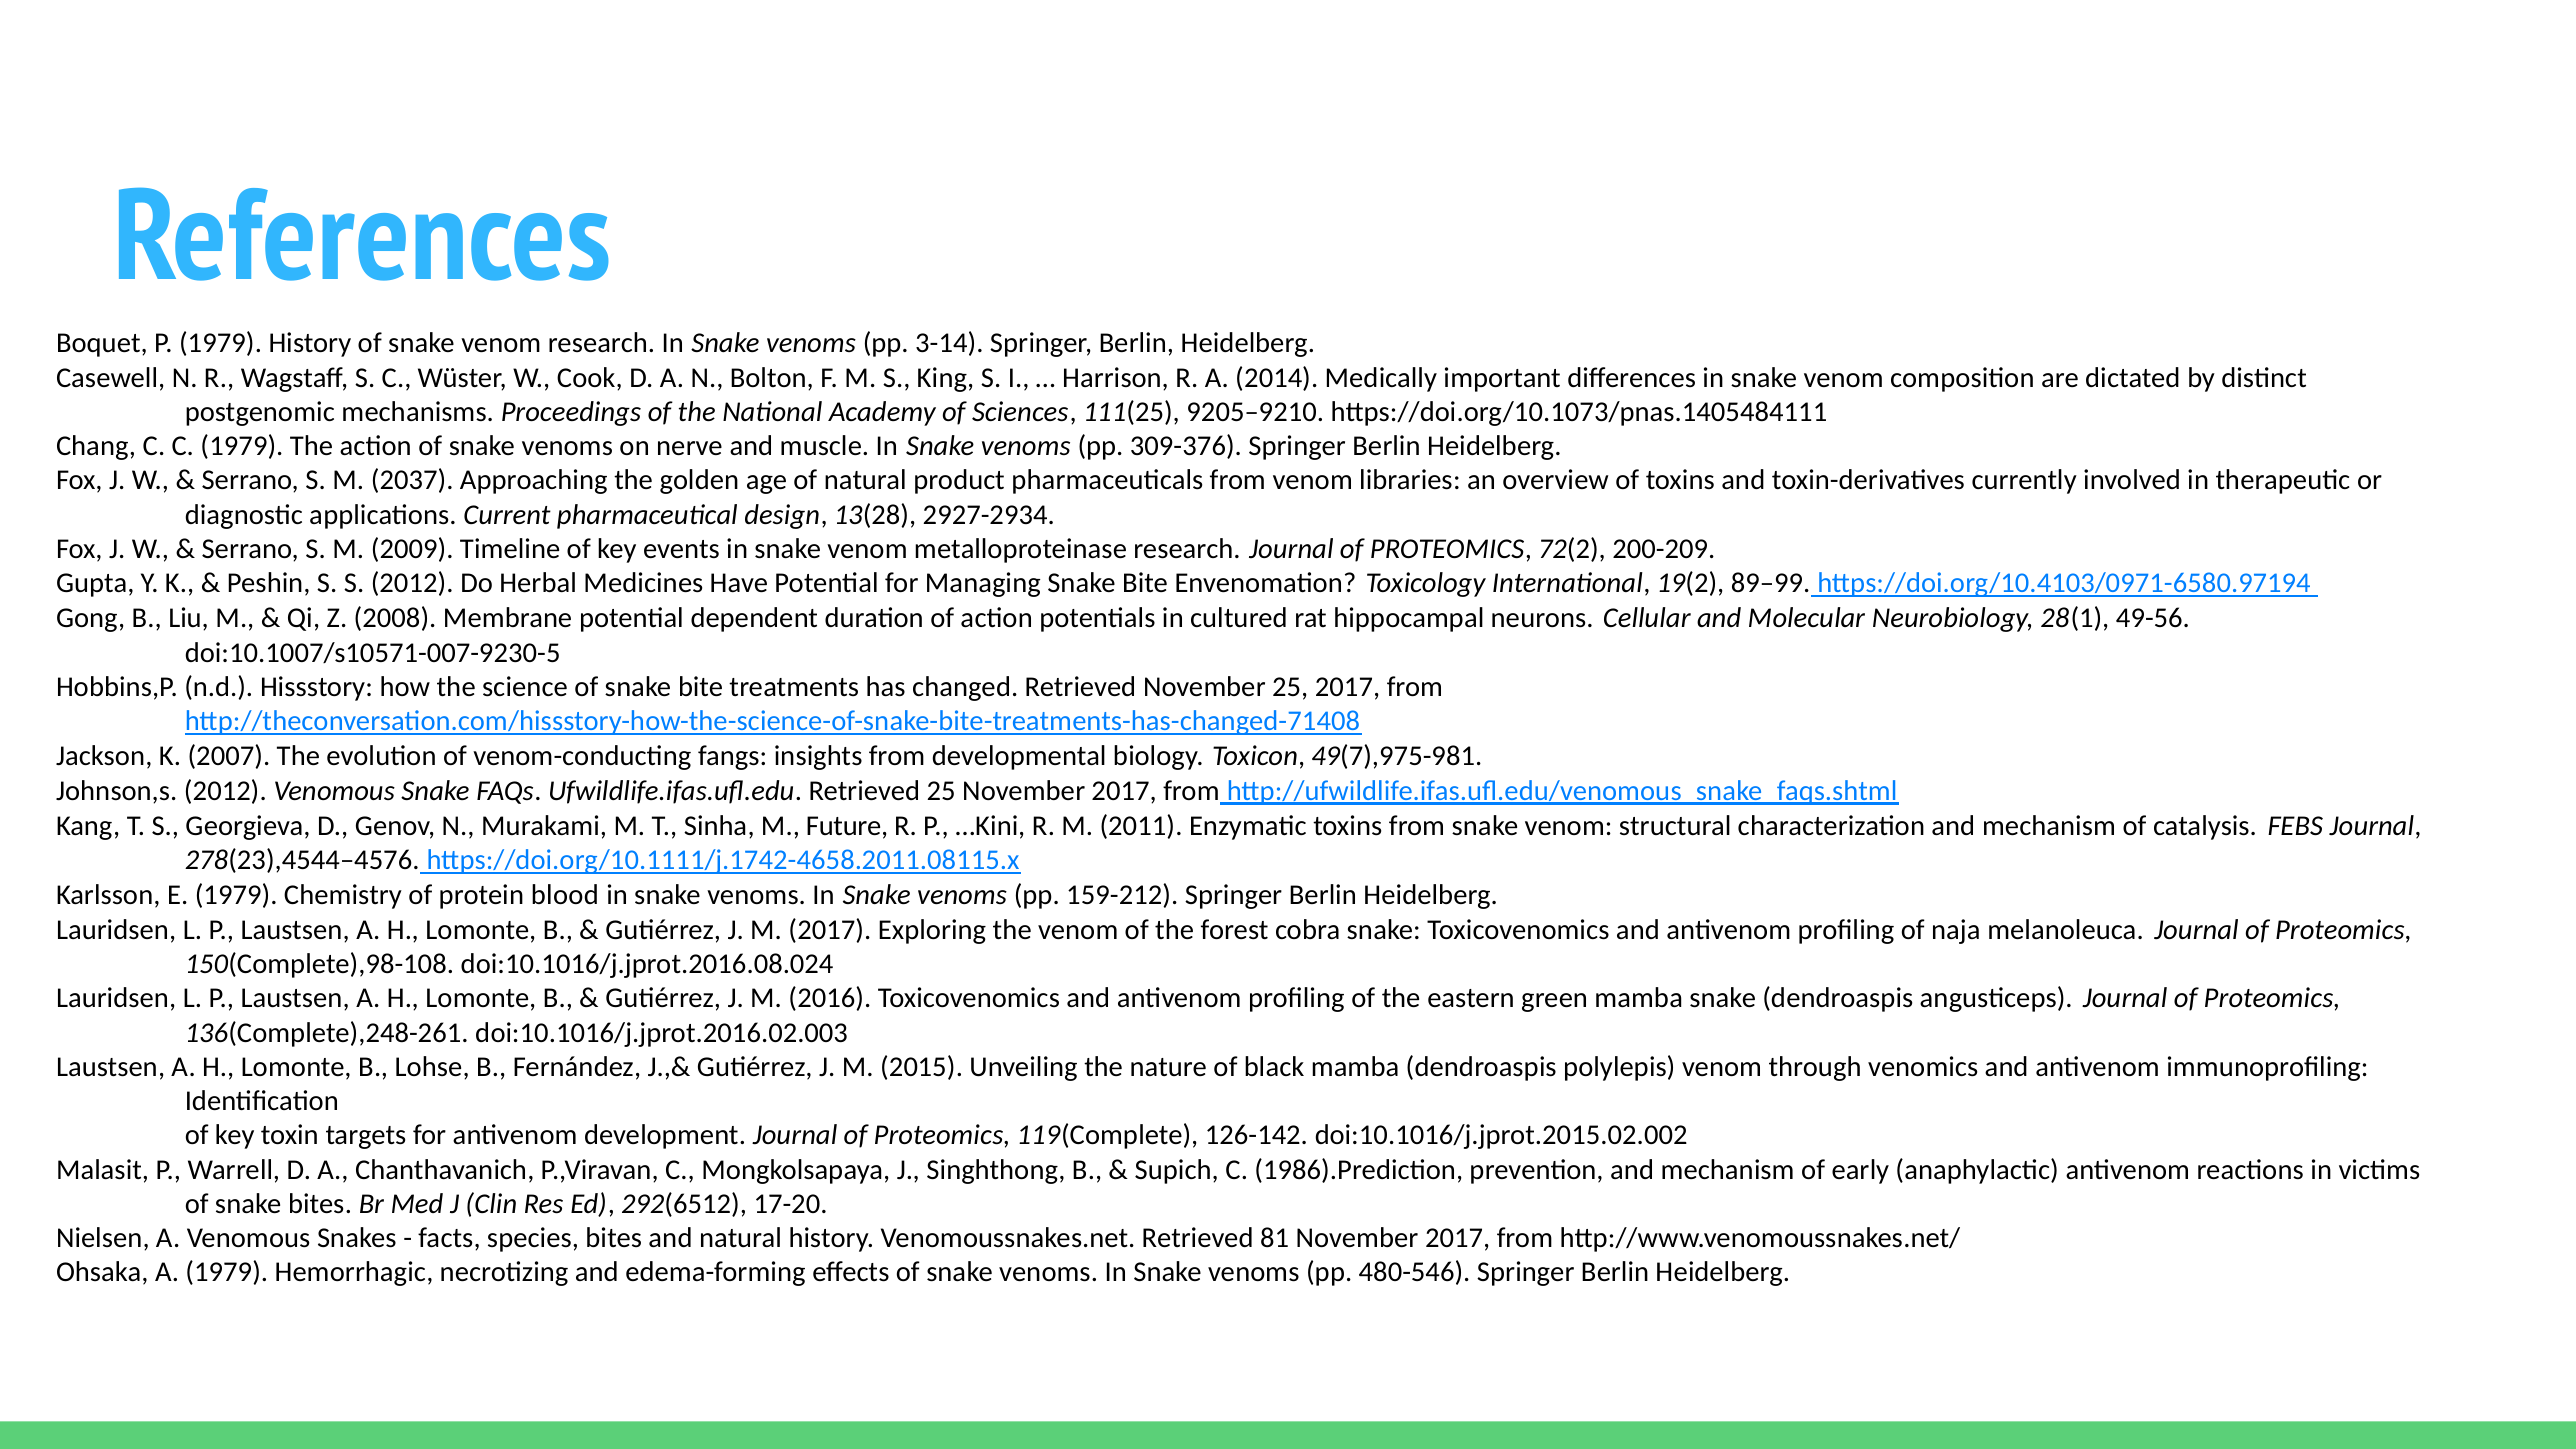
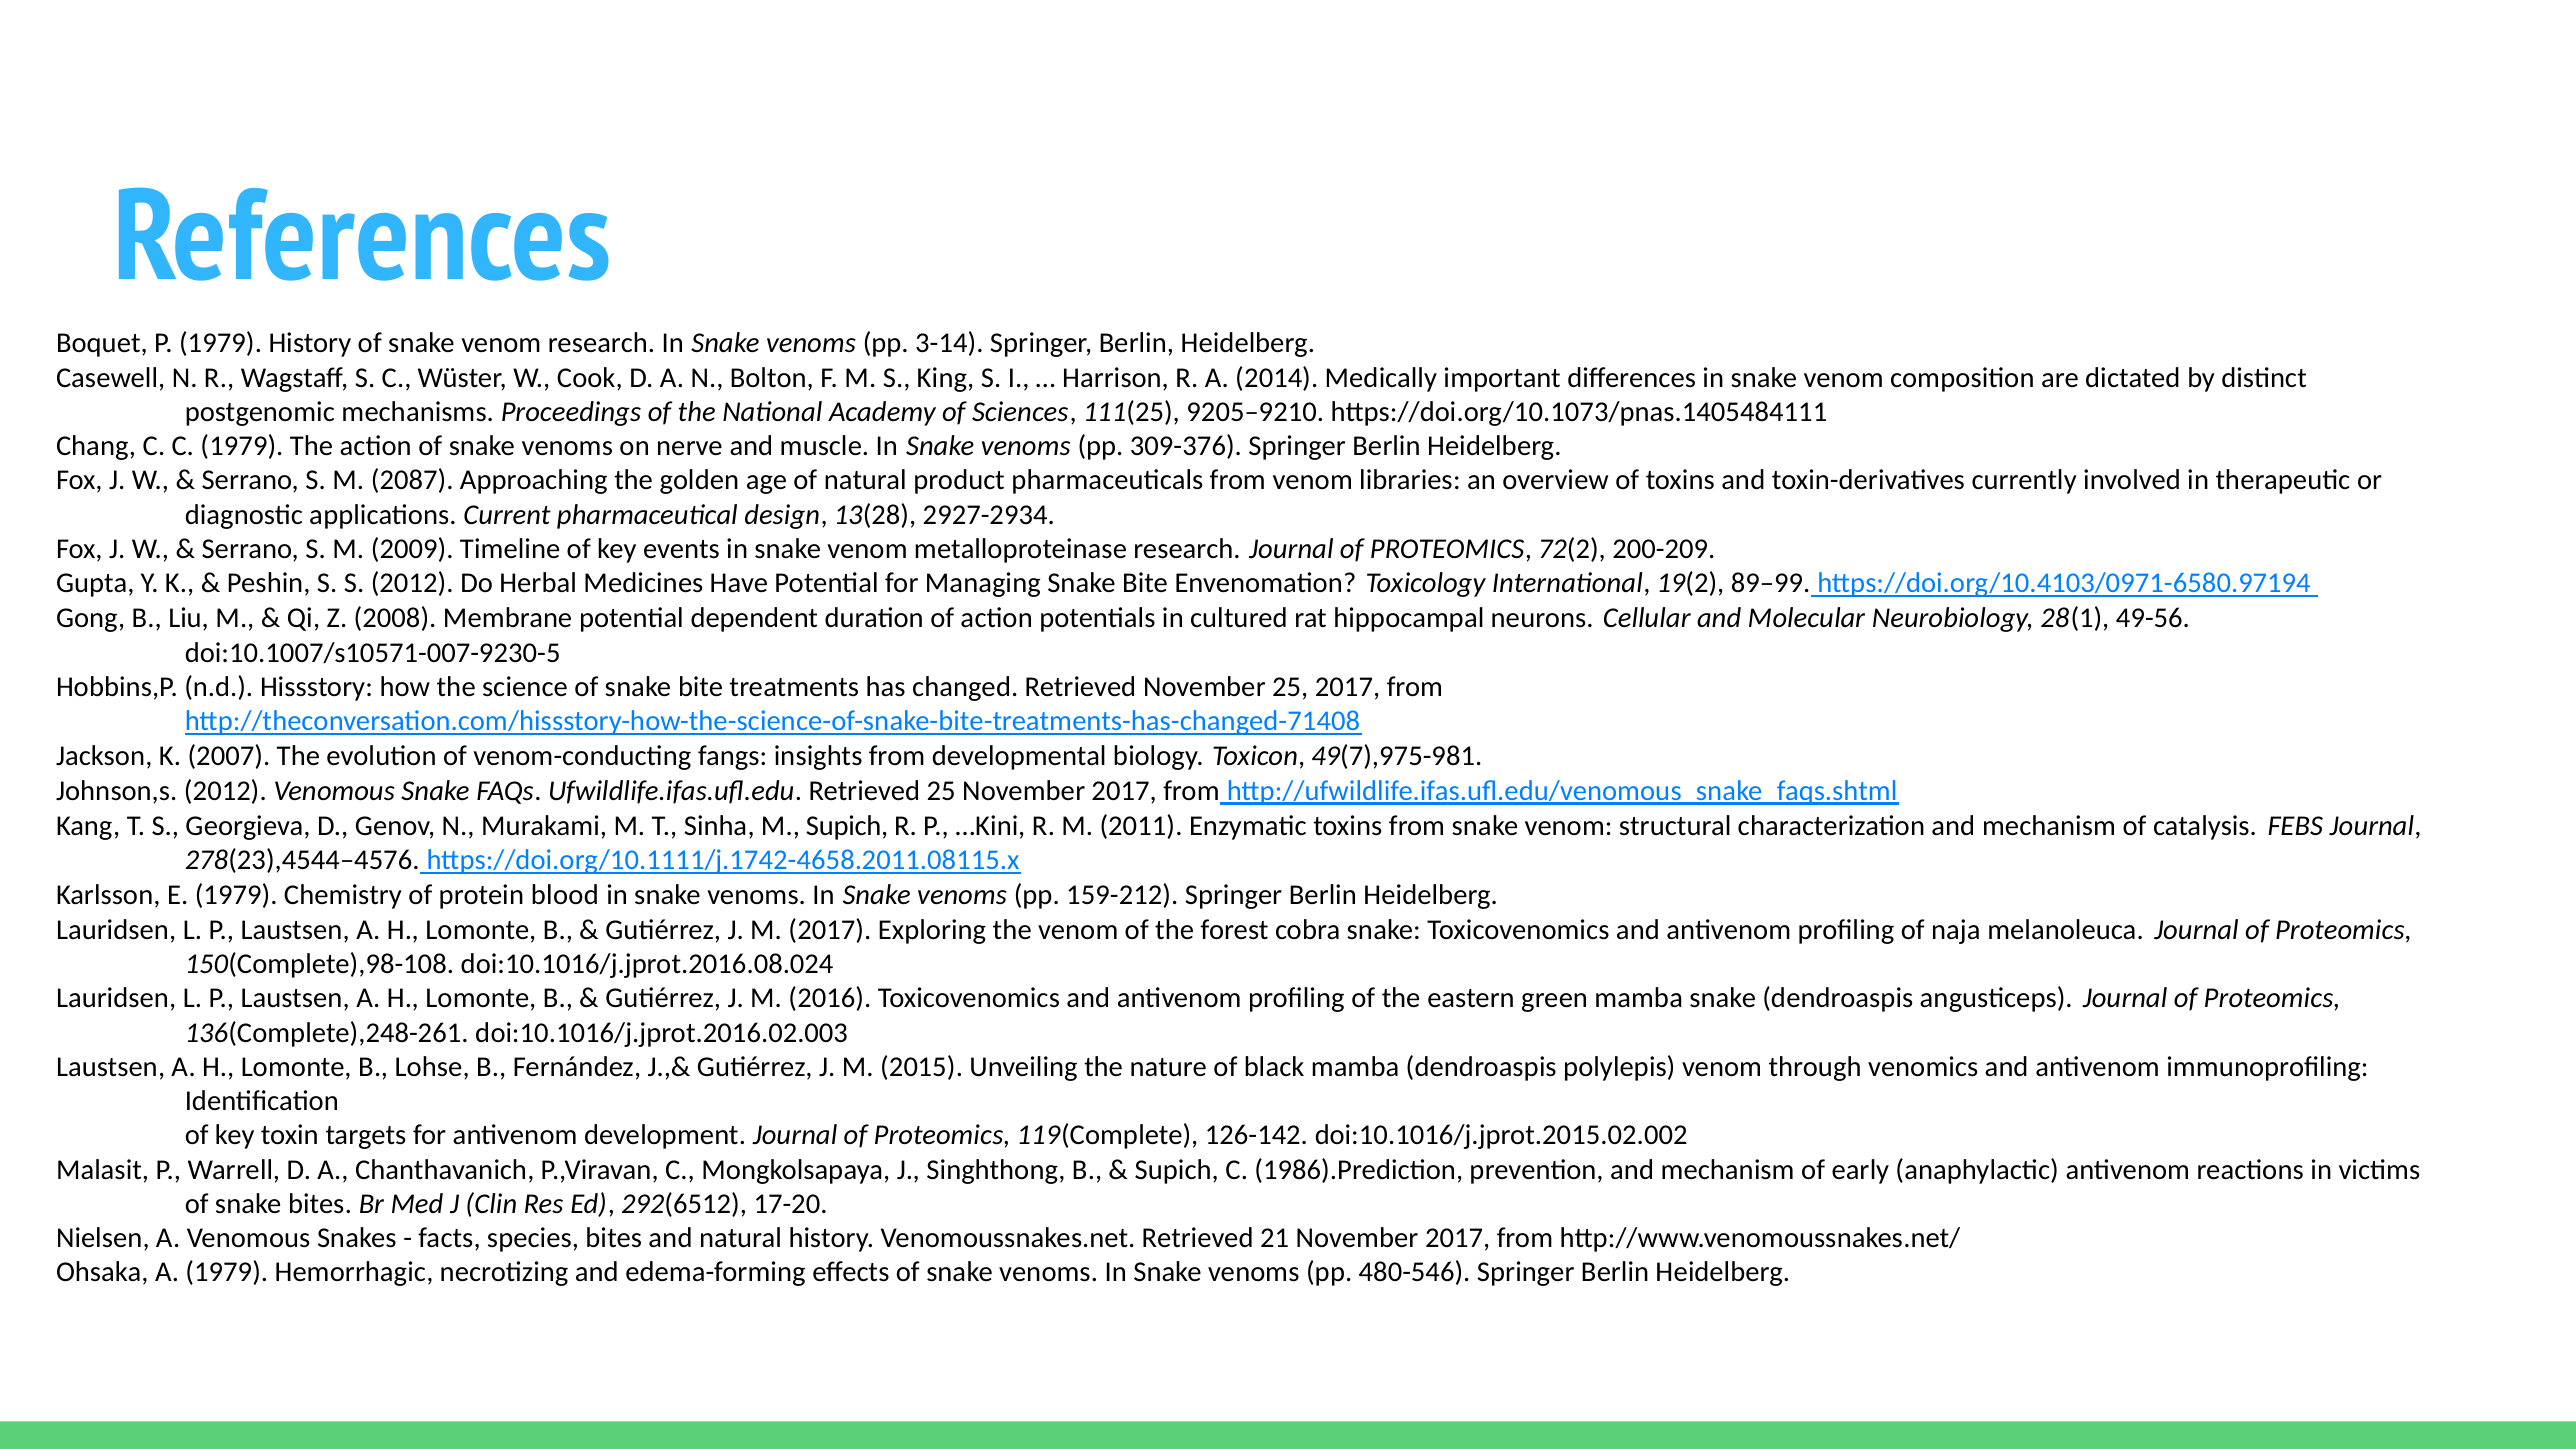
2037: 2037 -> 2087
M Future: Future -> Supich
81: 81 -> 21
